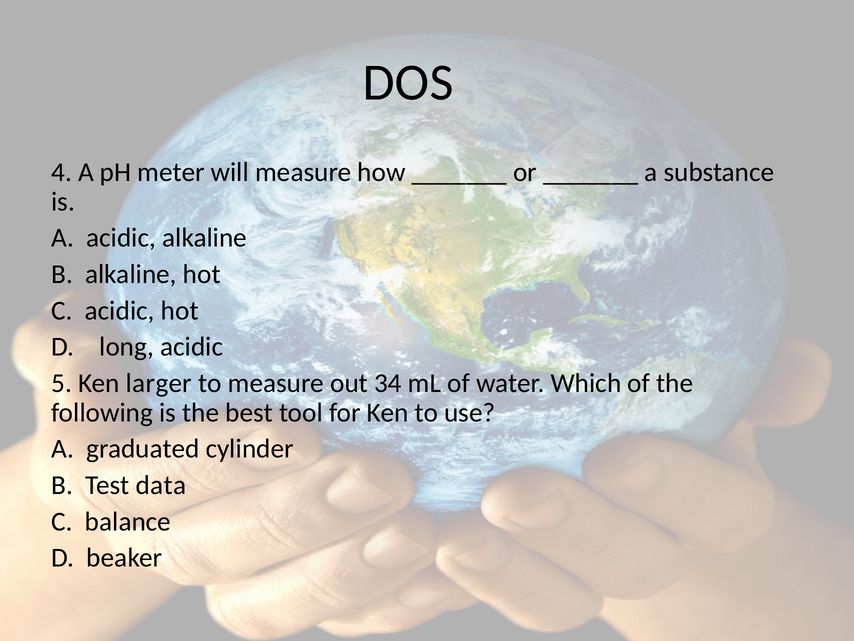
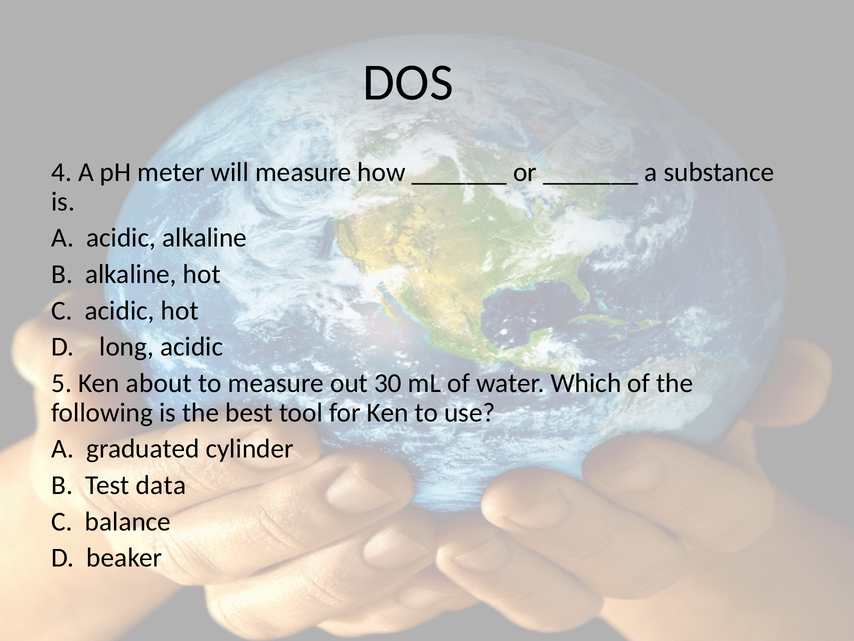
larger: larger -> about
34: 34 -> 30
